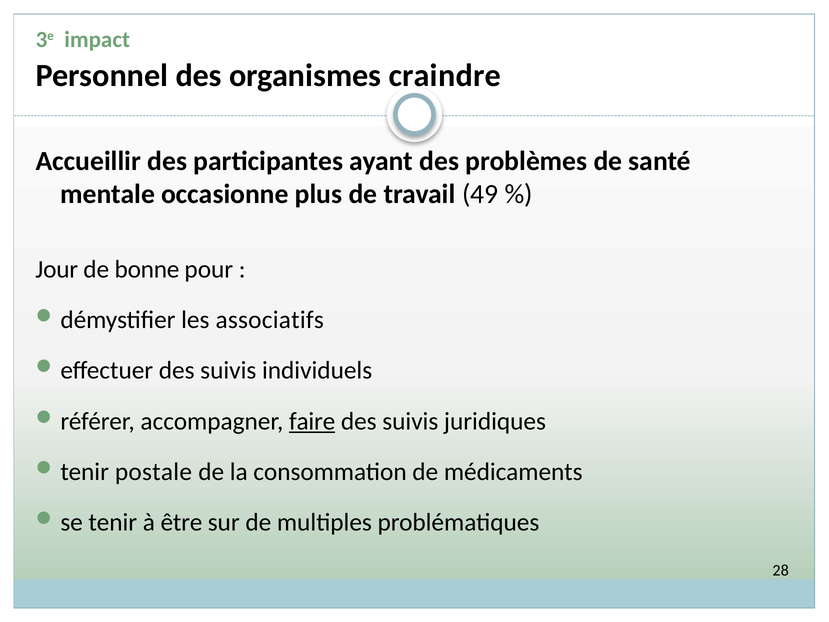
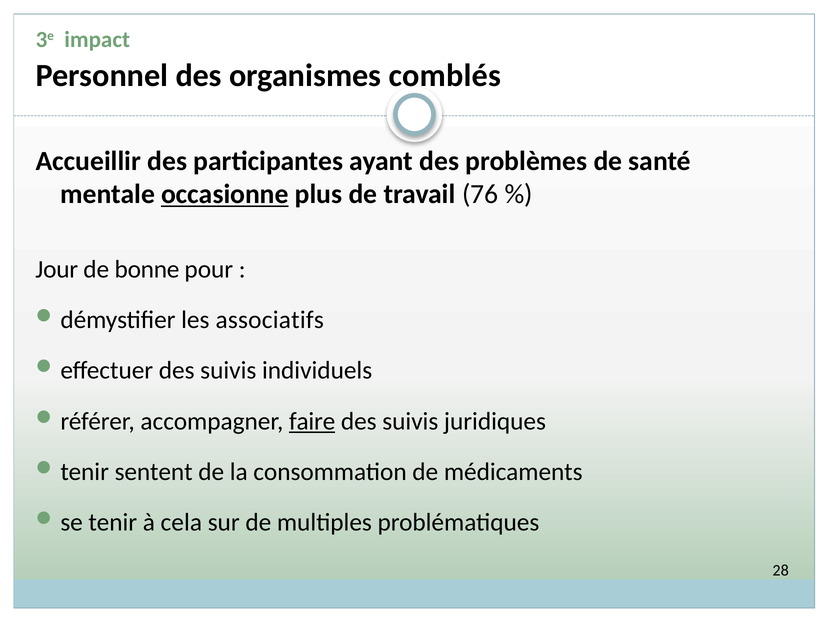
craindre: craindre -> comblés
occasionne underline: none -> present
49: 49 -> 76
postale: postale -> sentent
être: être -> cela
